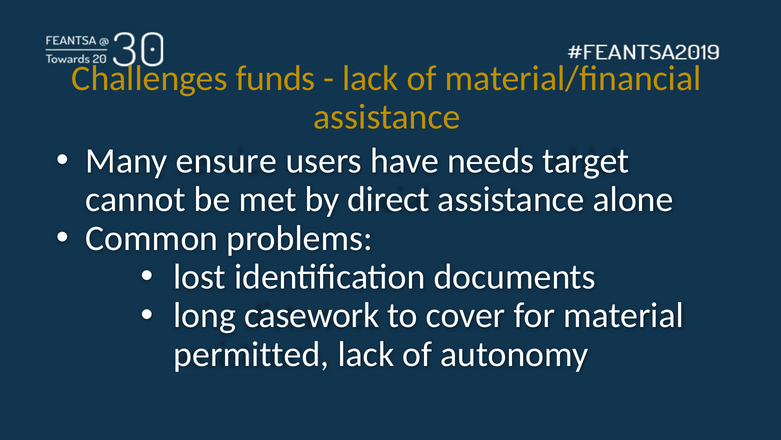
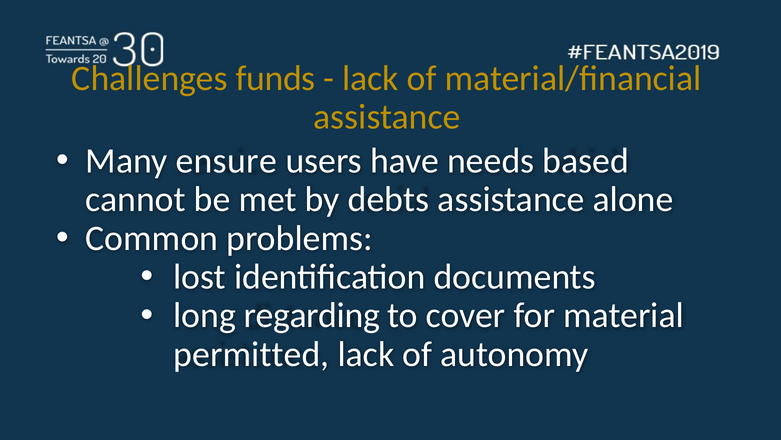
target: target -> based
direct: direct -> debts
casework: casework -> regarding
